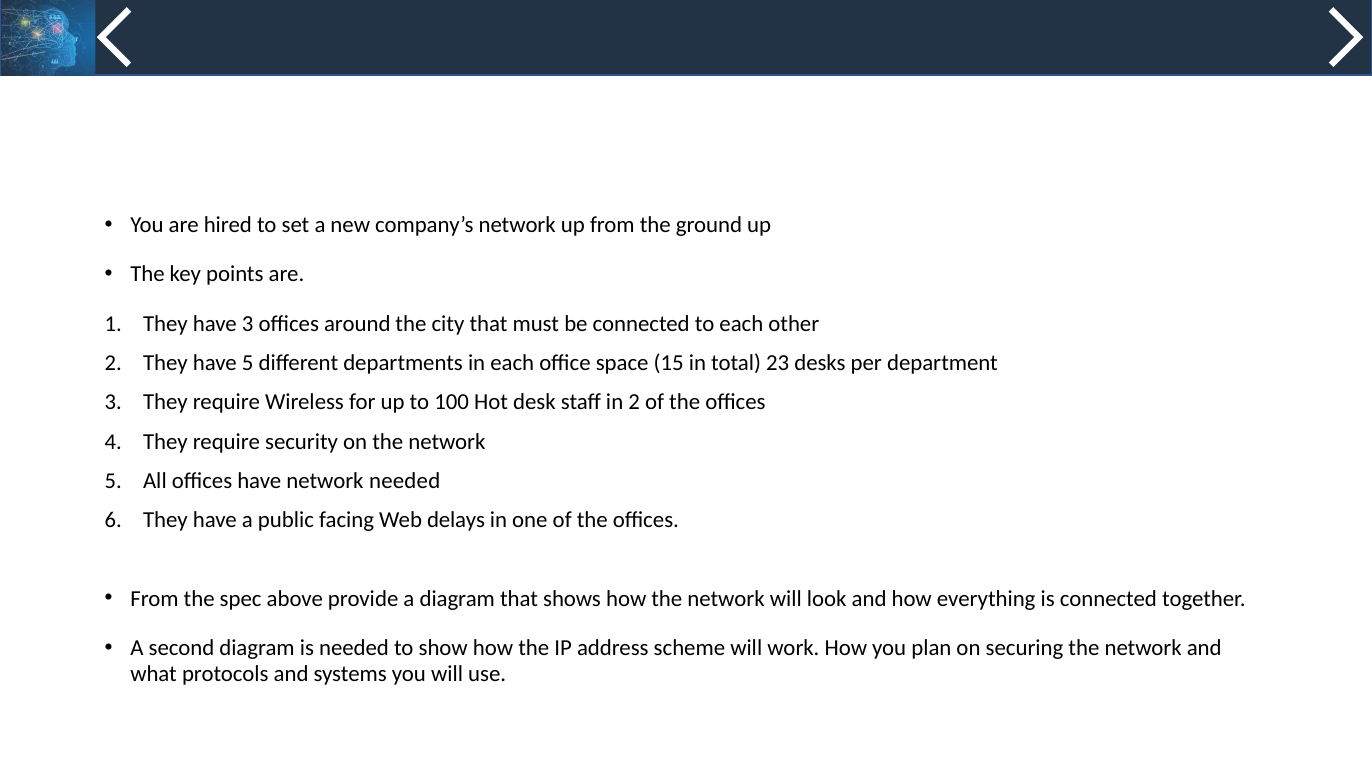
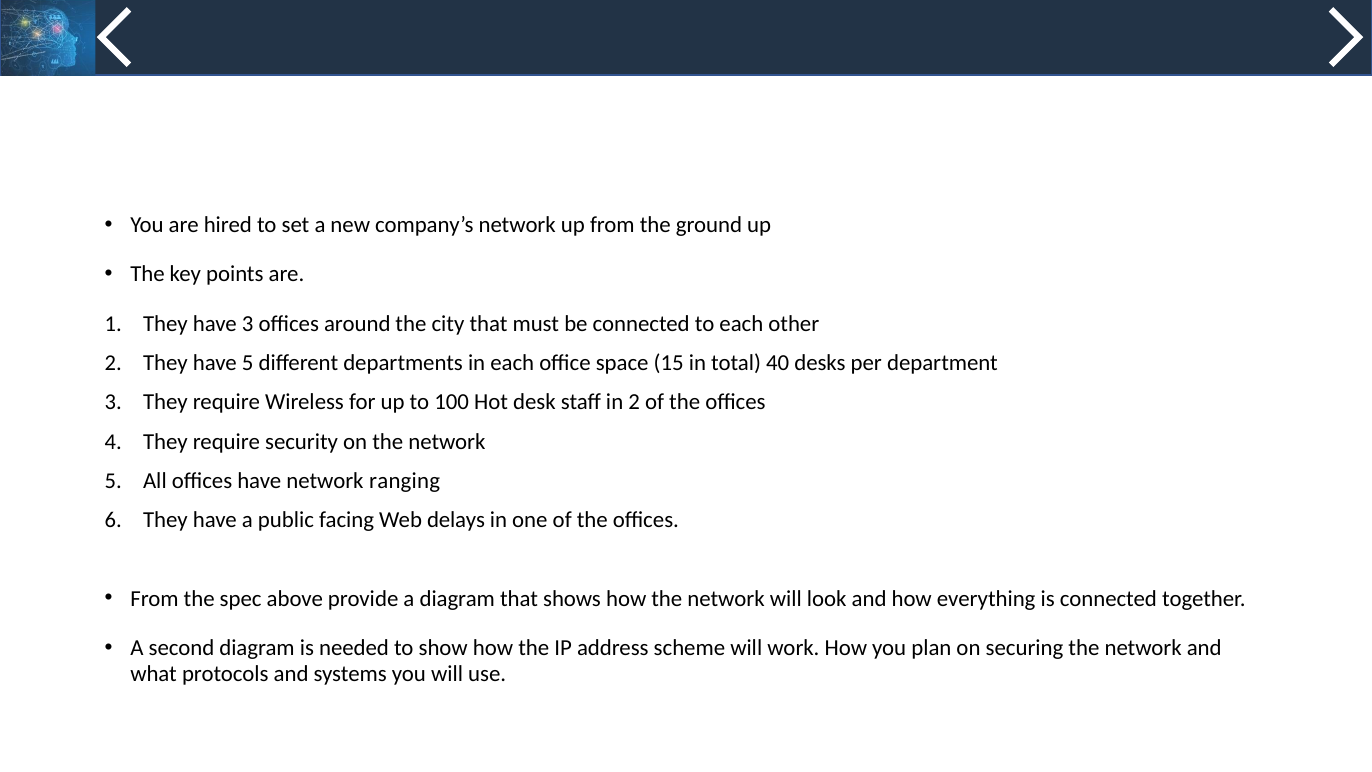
23: 23 -> 40
network needed: needed -> ranging
